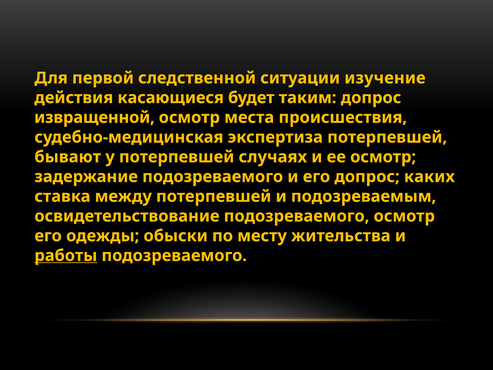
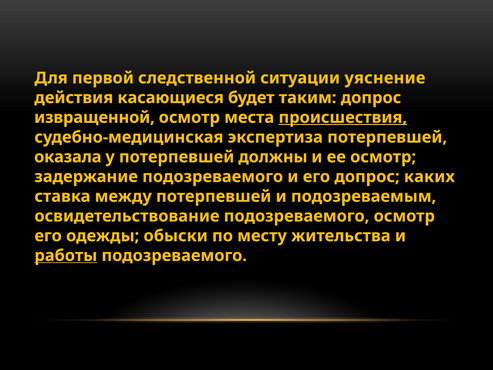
изучение: изучение -> уяснение
происшествия underline: none -> present
бывают: бывают -> оказала
случаях: случаях -> должны
